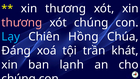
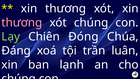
Lạy colour: light blue -> light green
Hồng: Hồng -> Đóng
khát: khát -> luân
